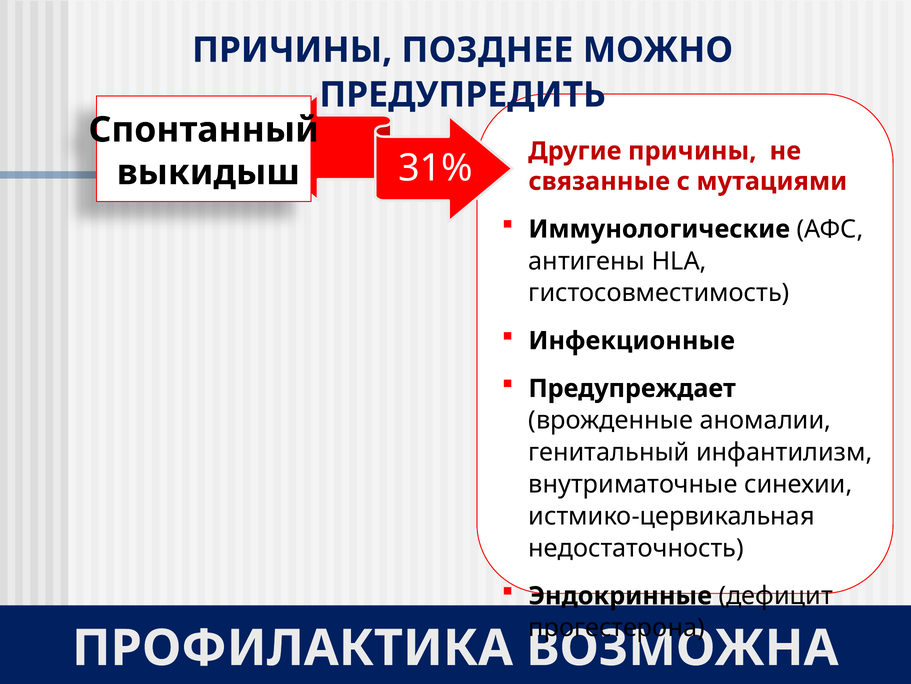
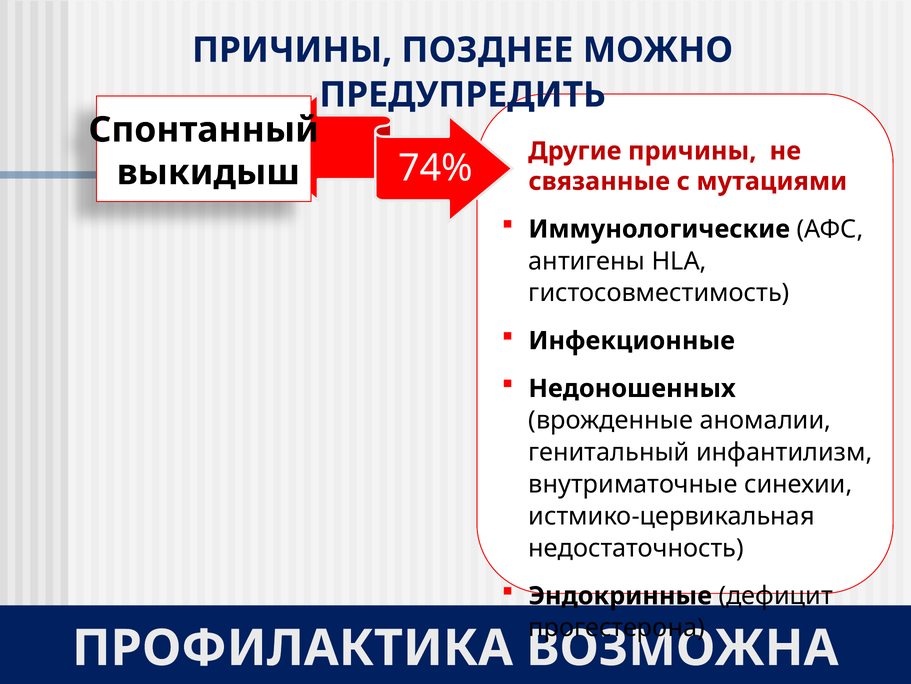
31%: 31% -> 74%
Предупреждает: Предупреждает -> Недоношенных
